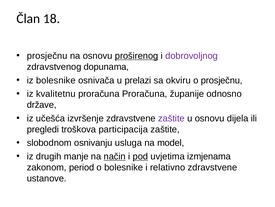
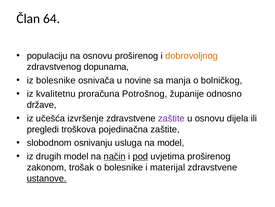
18: 18 -> 64
prosječnu at (47, 56): prosječnu -> populaciju
proširenog at (137, 56) underline: present -> none
dobrovoljnog colour: purple -> orange
prelazi: prelazi -> novine
okviru: okviru -> manja
o prosječnu: prosječnu -> bolničkog
proračuna Proračuna: Proračuna -> Potrošnog
participacija: participacija -> pojedinačna
drugih manje: manje -> model
uvjetima izmjenama: izmjenama -> proširenog
period: period -> trošak
relativno: relativno -> materijal
ustanove underline: none -> present
